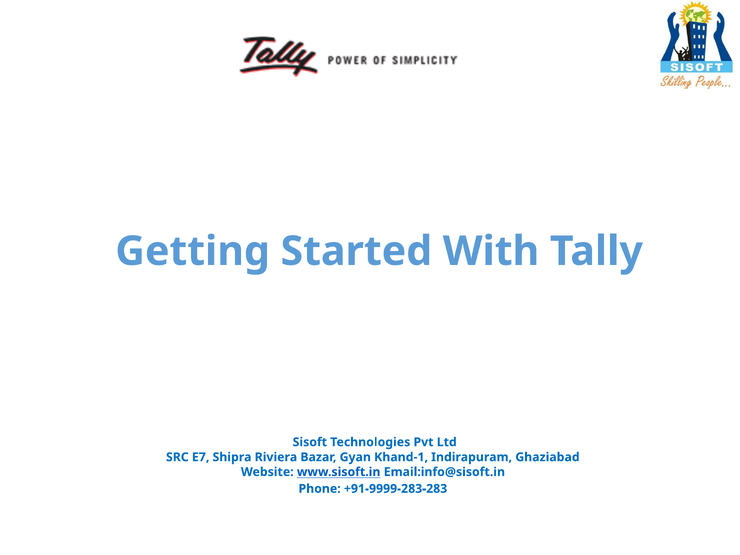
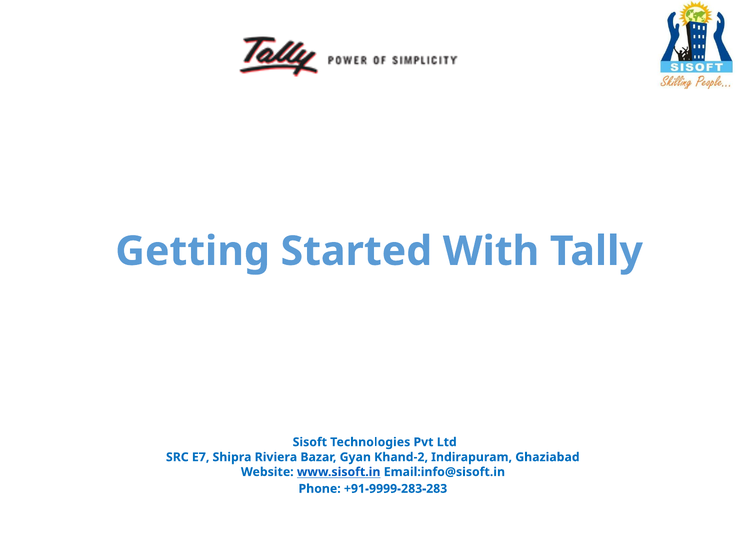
Khand-1: Khand-1 -> Khand-2
